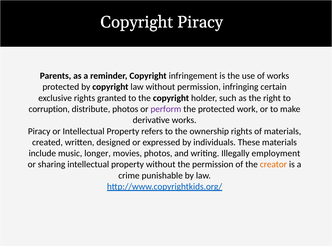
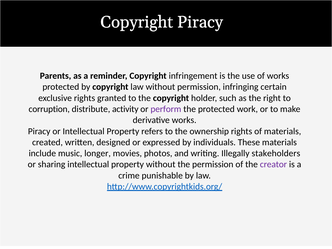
distribute photos: photos -> activity
employment: employment -> stakeholders
creator colour: orange -> purple
